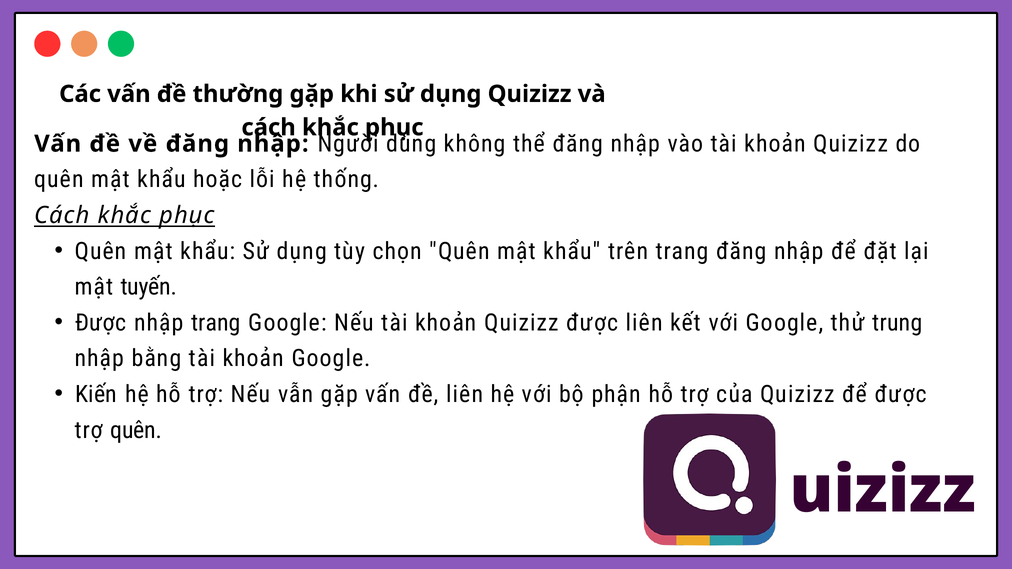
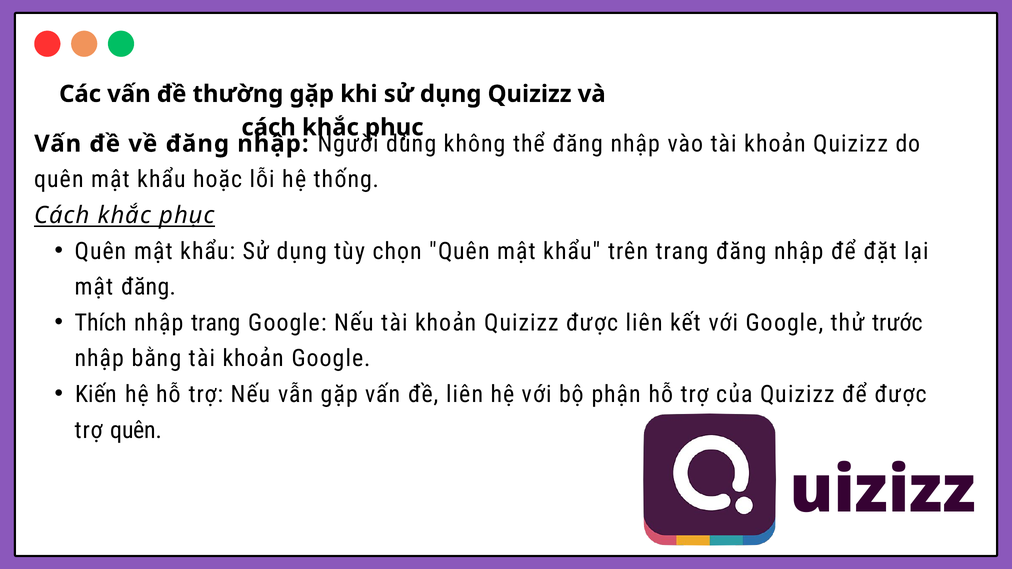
mật tuyến: tuyến -> đăng
Được at (101, 323): Được -> Thích
trung: trung -> trước
